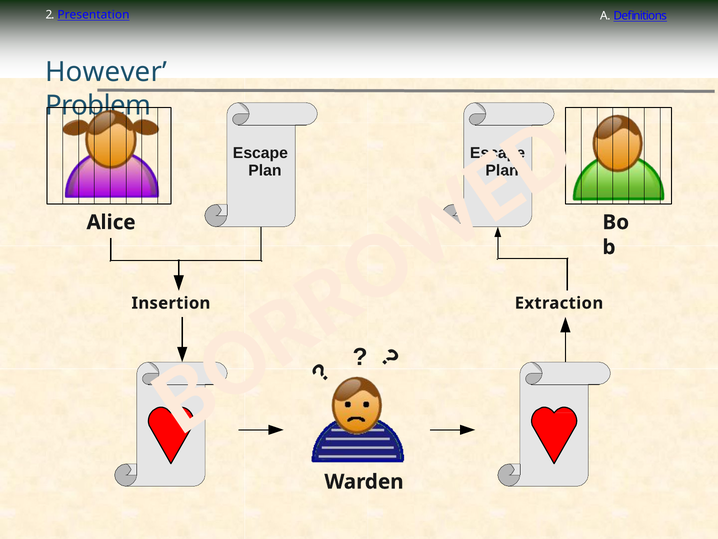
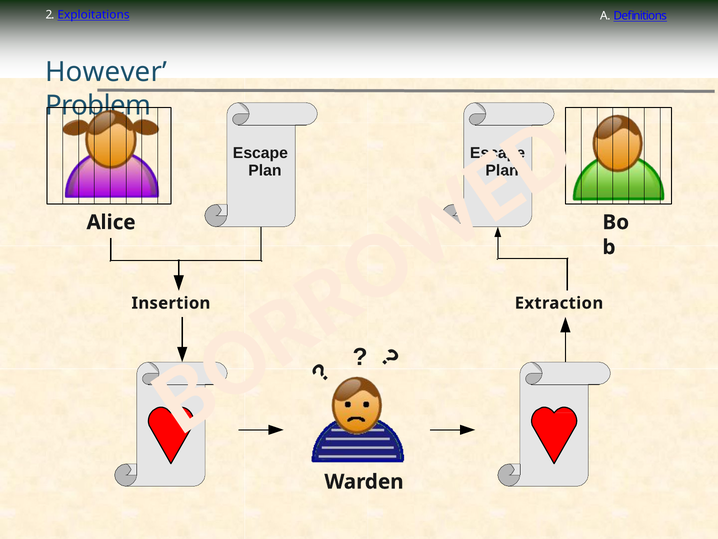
Presentation: Presentation -> Exploitations
